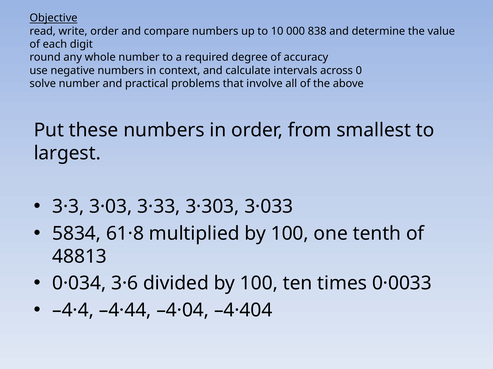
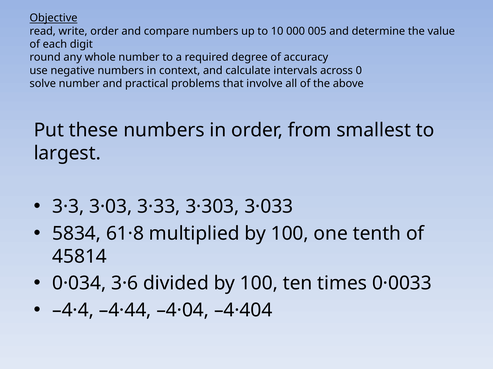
838: 838 -> 005
48813: 48813 -> 45814
